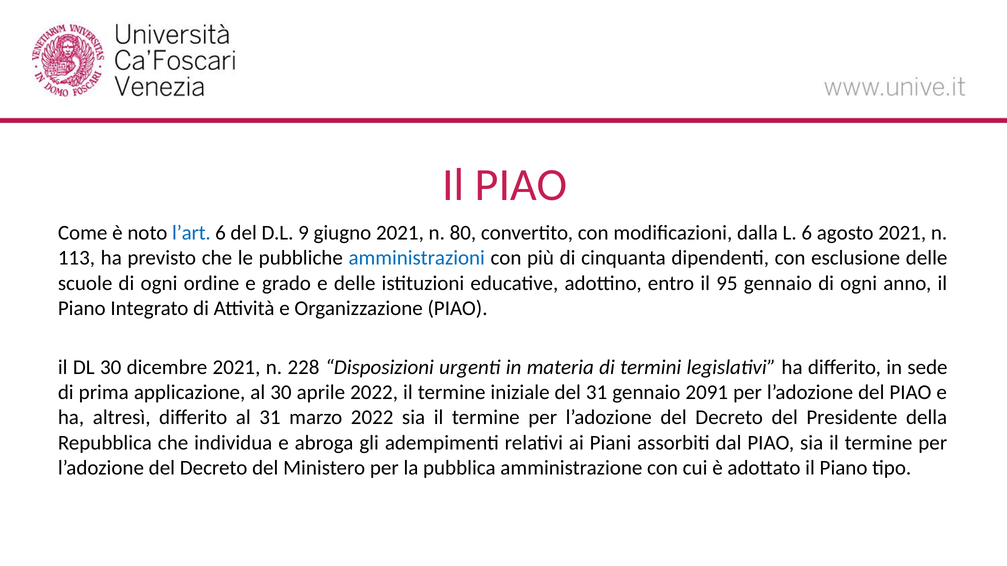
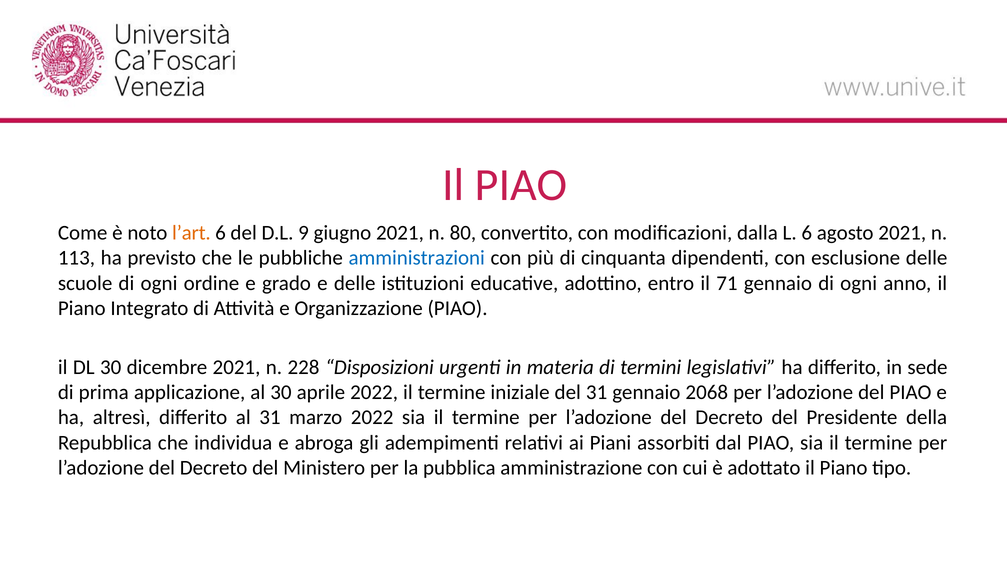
l’art colour: blue -> orange
95: 95 -> 71
2091: 2091 -> 2068
